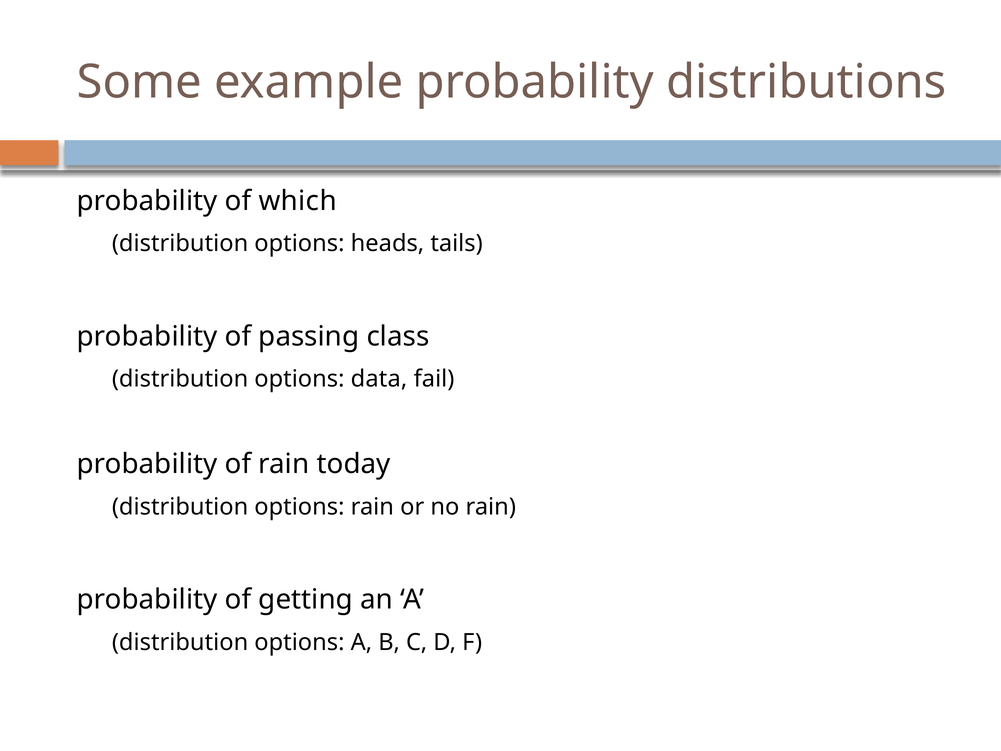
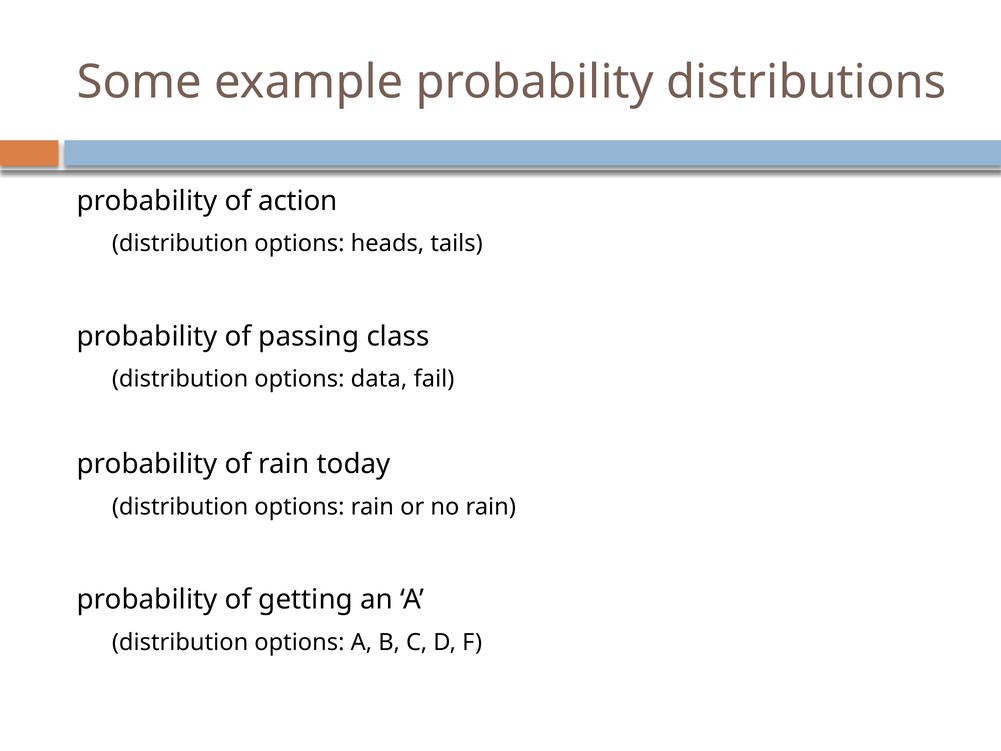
which: which -> action
